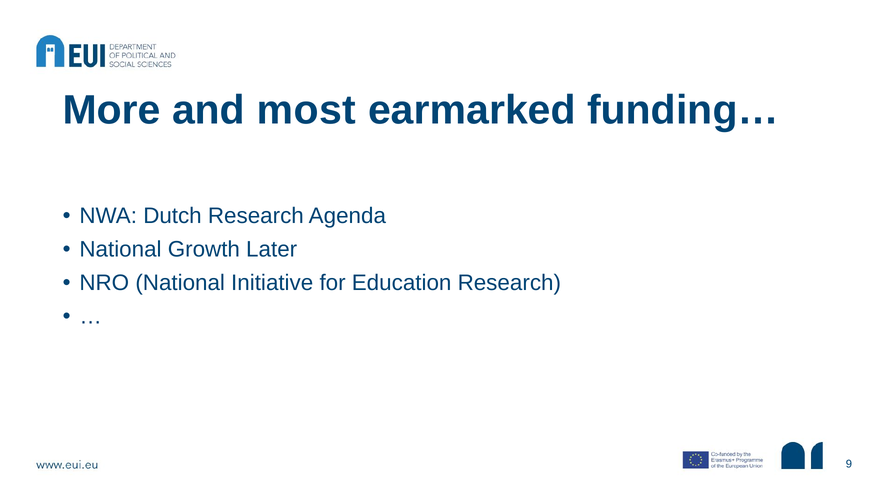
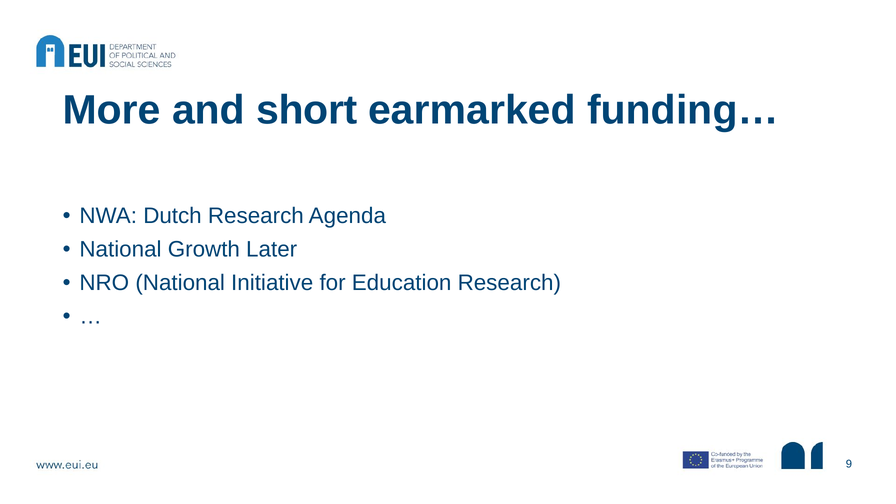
most: most -> short
